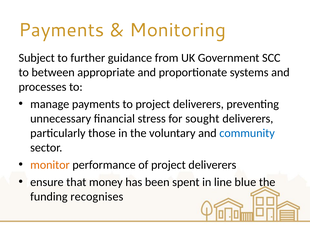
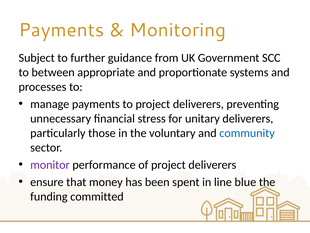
sought: sought -> unitary
monitor colour: orange -> purple
recognises: recognises -> committed
